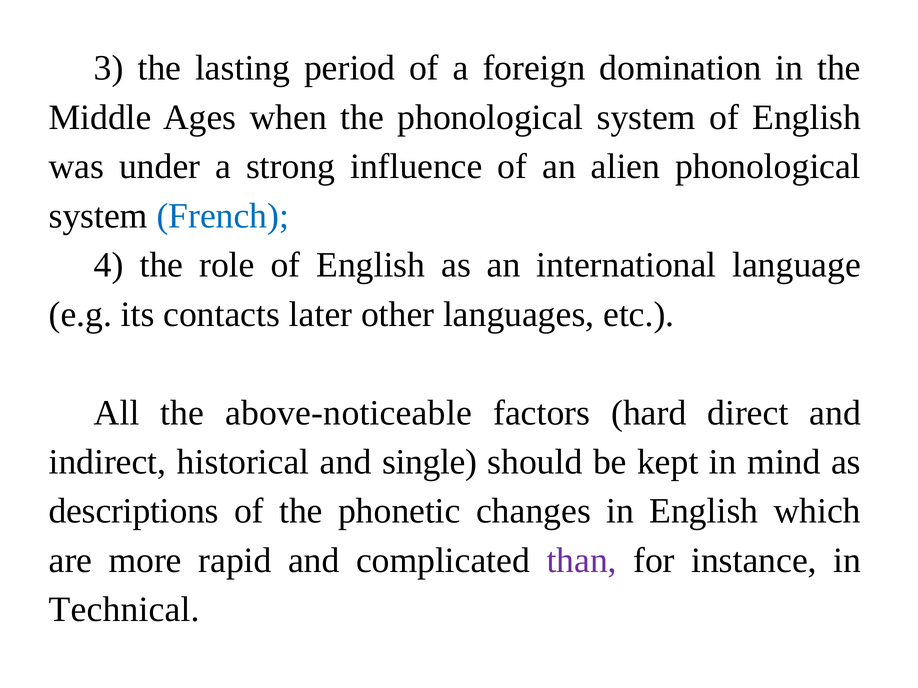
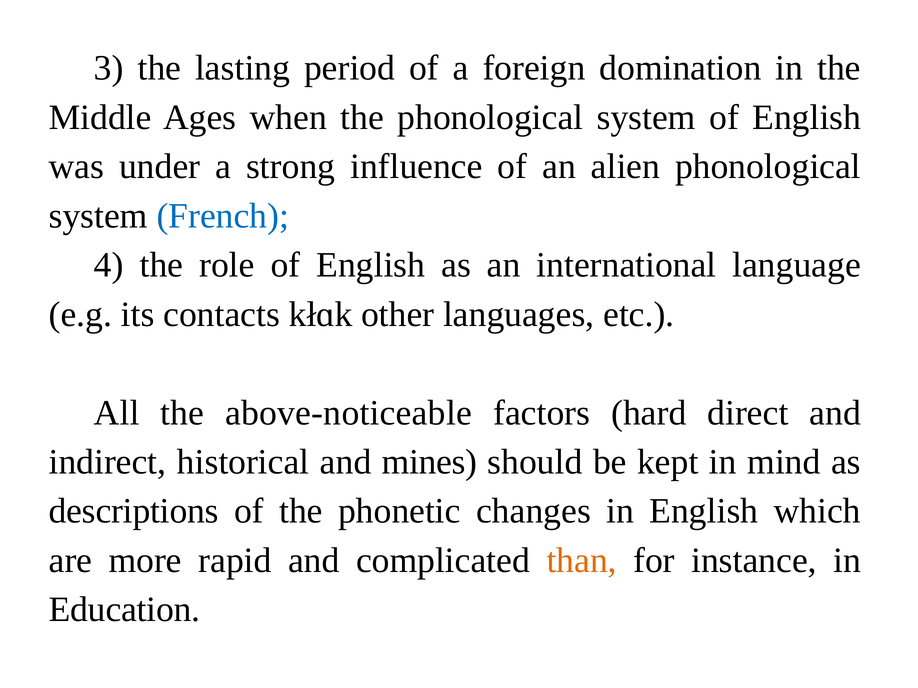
later: later -> kłɑk
single: single -> mines
than colour: purple -> orange
Technical: Technical -> Education
